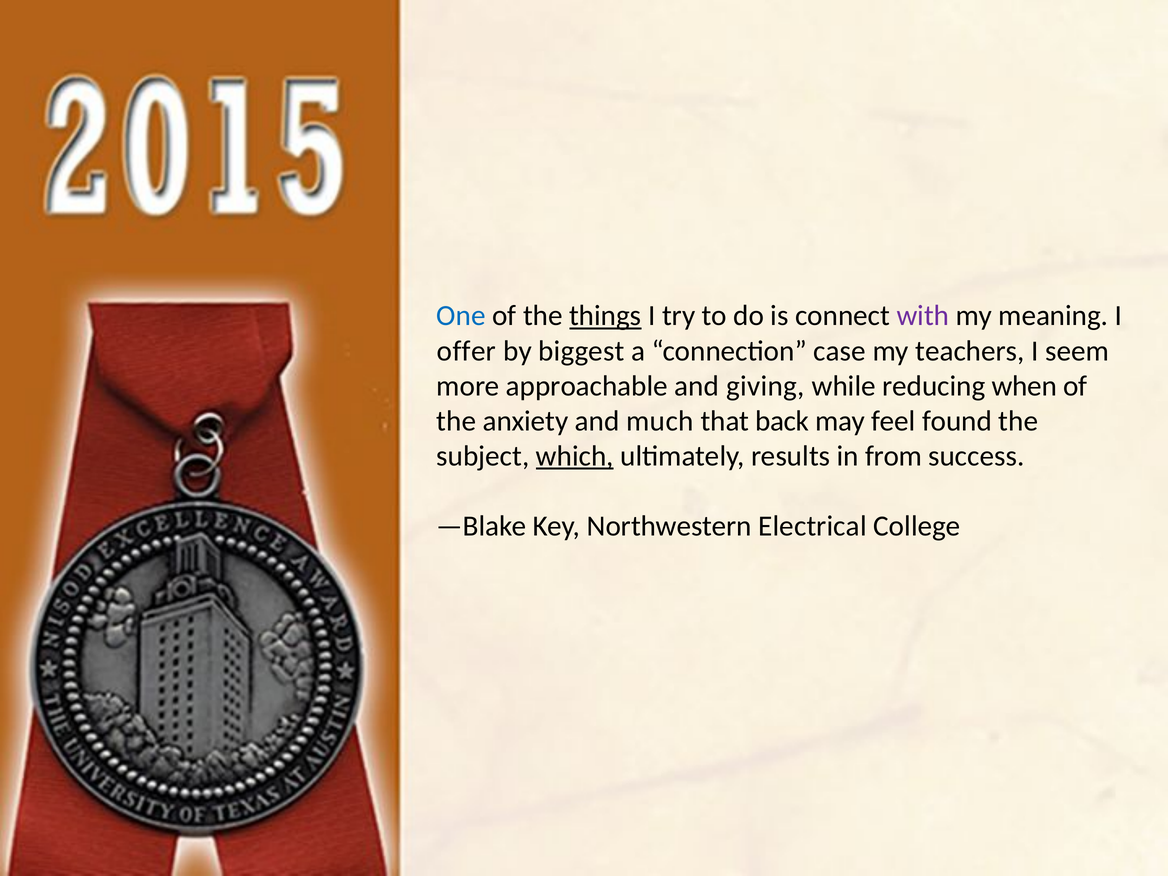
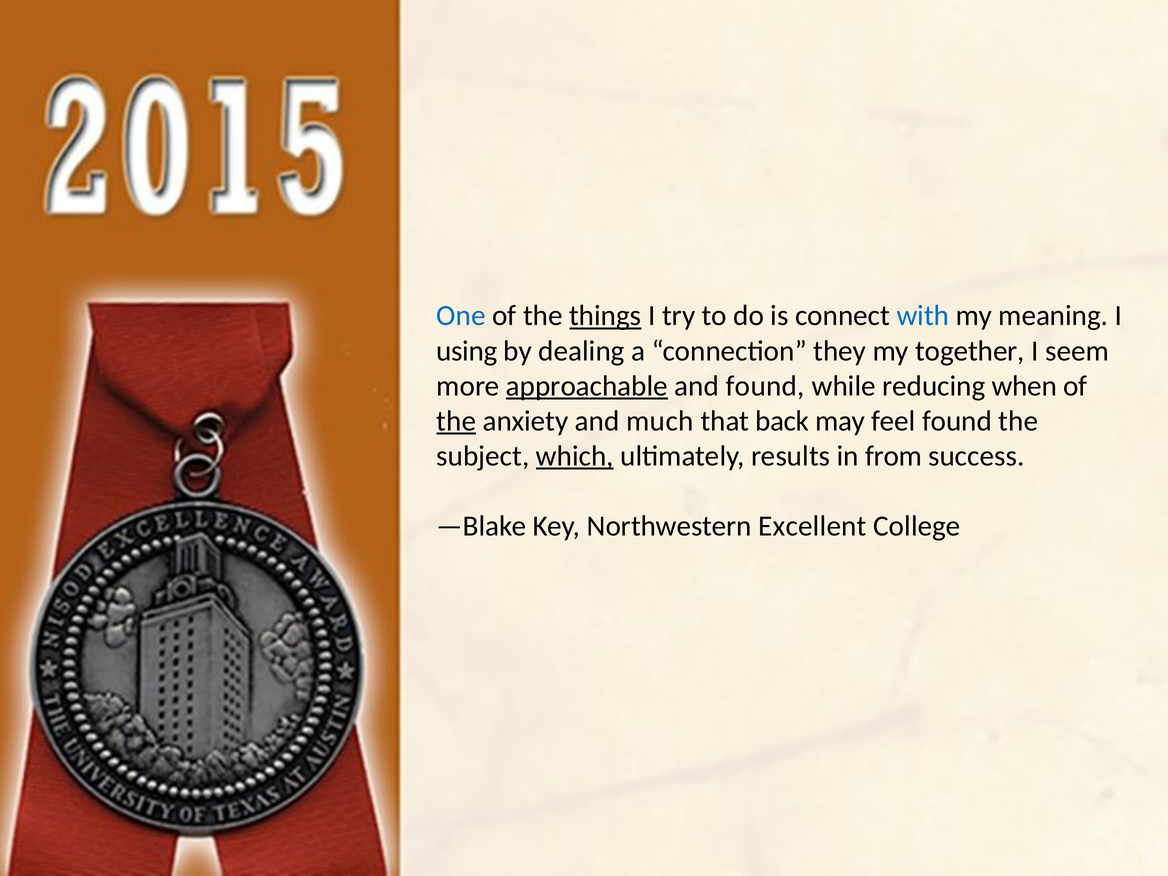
with colour: purple -> blue
offer: offer -> using
biggest: biggest -> dealing
case: case -> they
teachers: teachers -> together
approachable underline: none -> present
and giving: giving -> found
the at (456, 421) underline: none -> present
Electrical: Electrical -> Excellent
